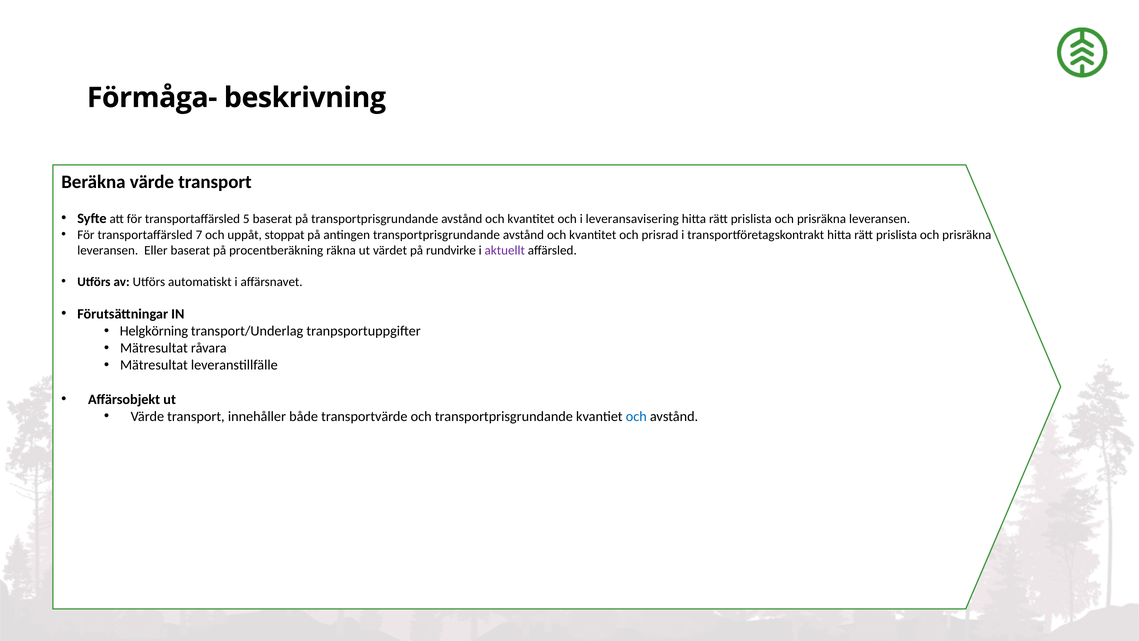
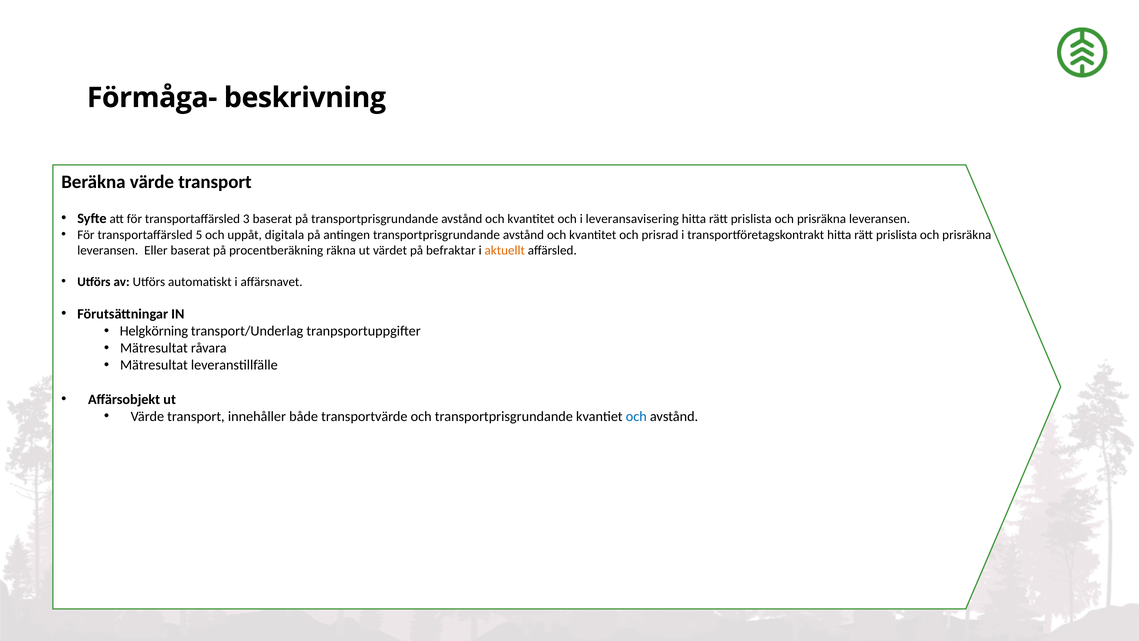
5: 5 -> 3
7: 7 -> 5
stoppat: stoppat -> digitala
rundvirke: rundvirke -> befraktar
aktuellt colour: purple -> orange
